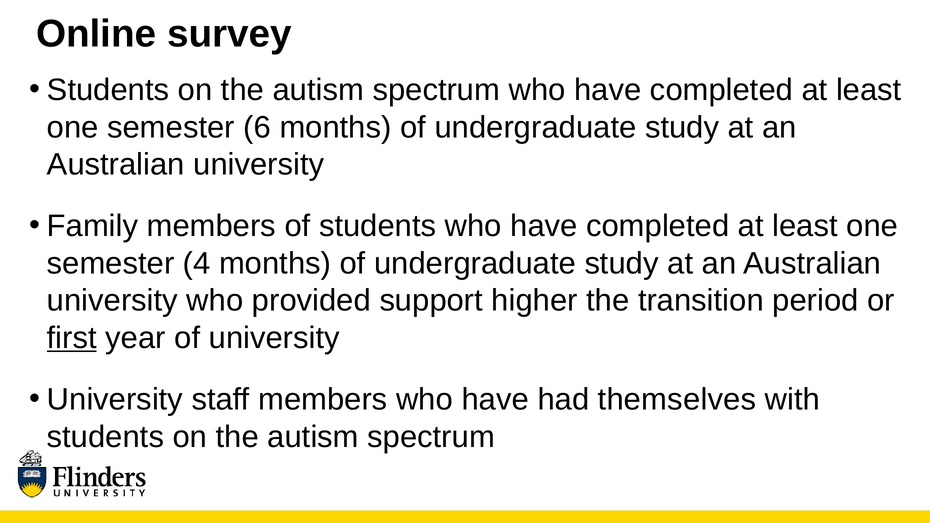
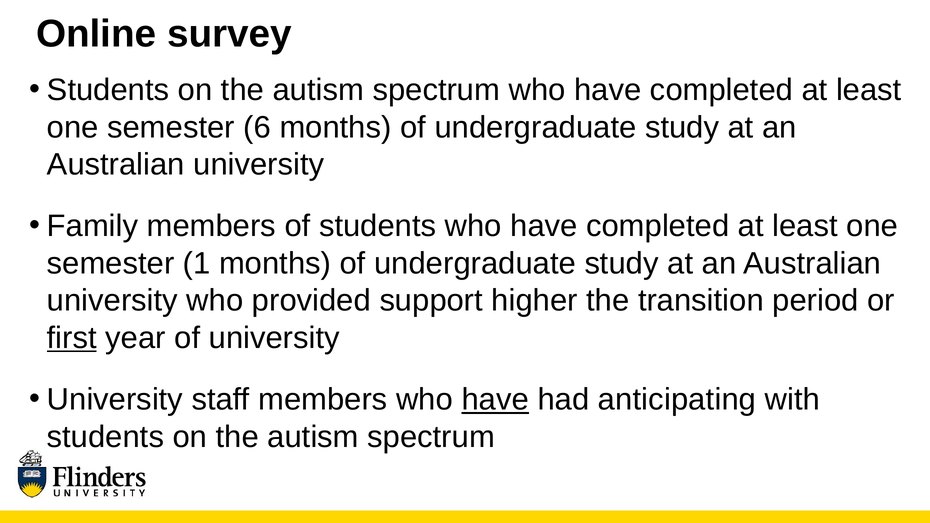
4: 4 -> 1
have at (495, 400) underline: none -> present
themselves: themselves -> anticipating
